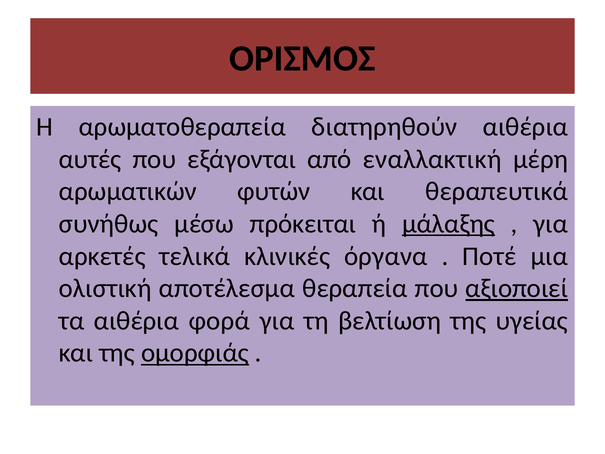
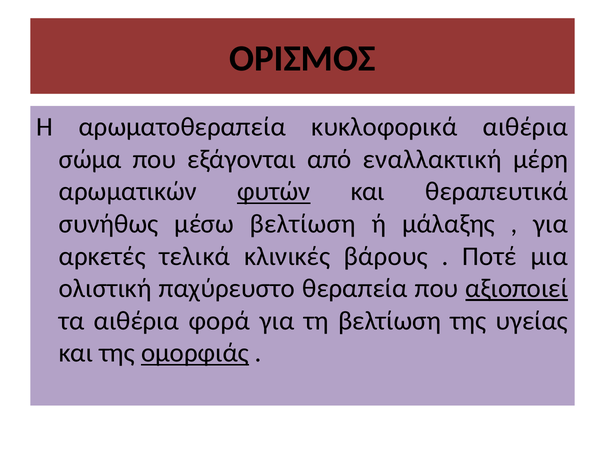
διατηρηθούν: διατηρηθούν -> κυκλοφορικά
αυτές: αυτές -> σώμα
φυτών underline: none -> present
μέσω πρόκειται: πρόκειται -> βελτίωση
μάλαξης underline: present -> none
όργανα: όργανα -> βάρους
αποτέλεσμα: αποτέλεσμα -> παχύρευστο
